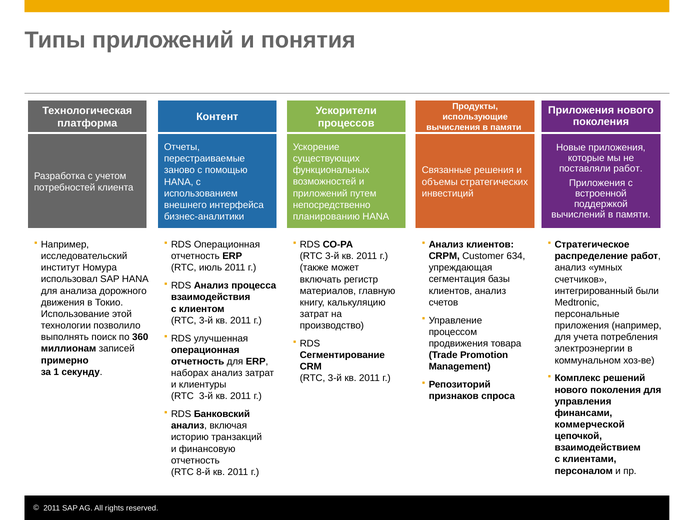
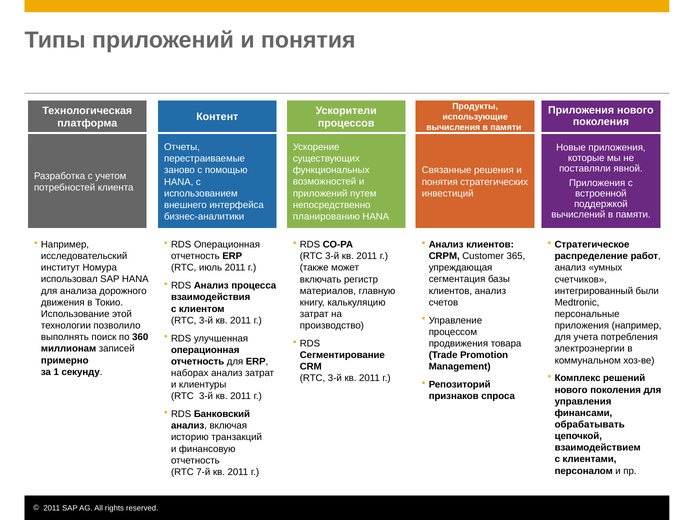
поставляли работ: работ -> явной
объемы at (440, 182): объемы -> понятия
634: 634 -> 365
коммерческой: коммерческой -> обрабатывать
8-й: 8-й -> 7-й
